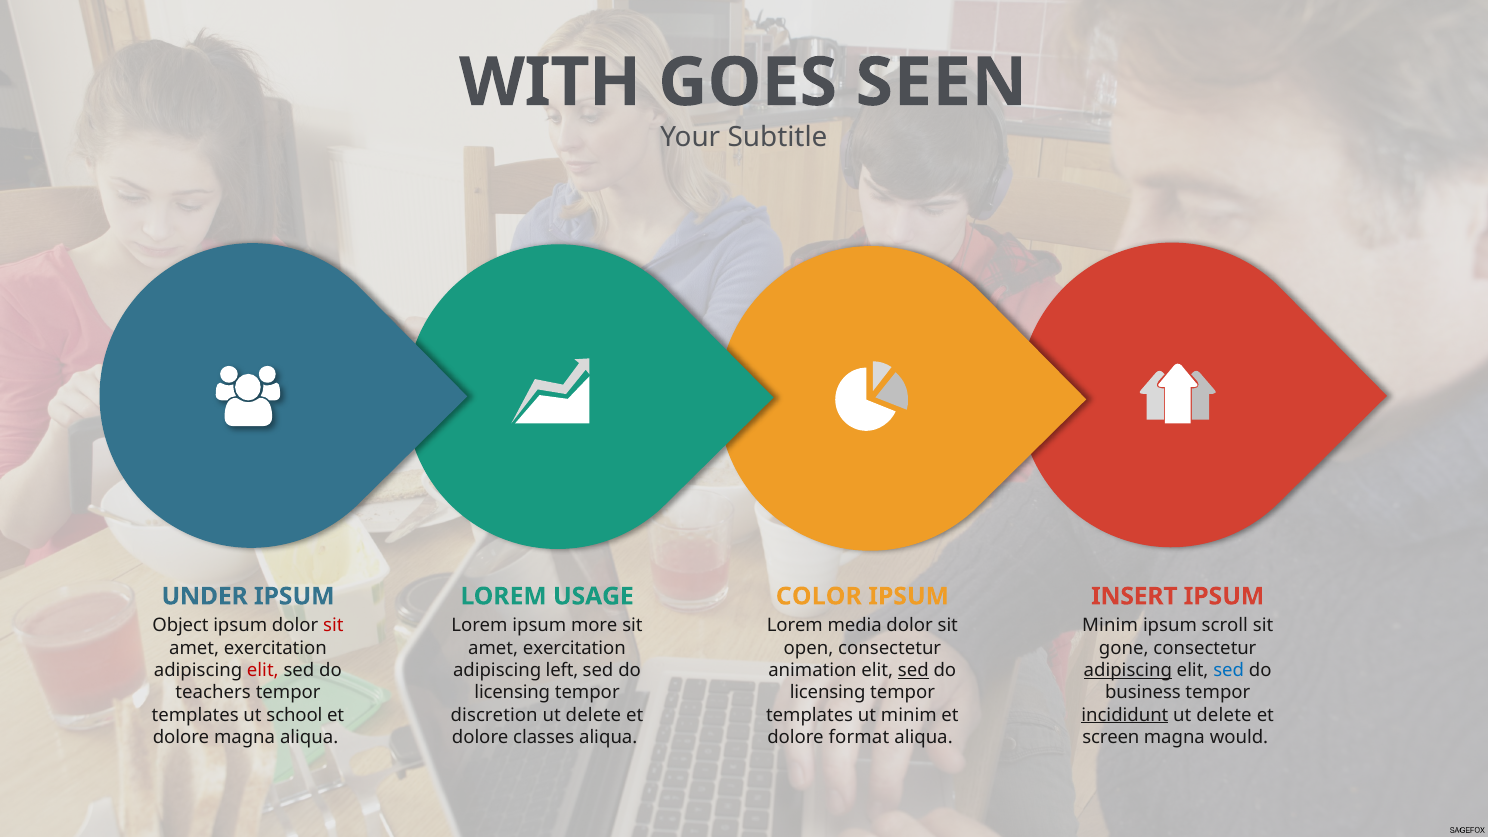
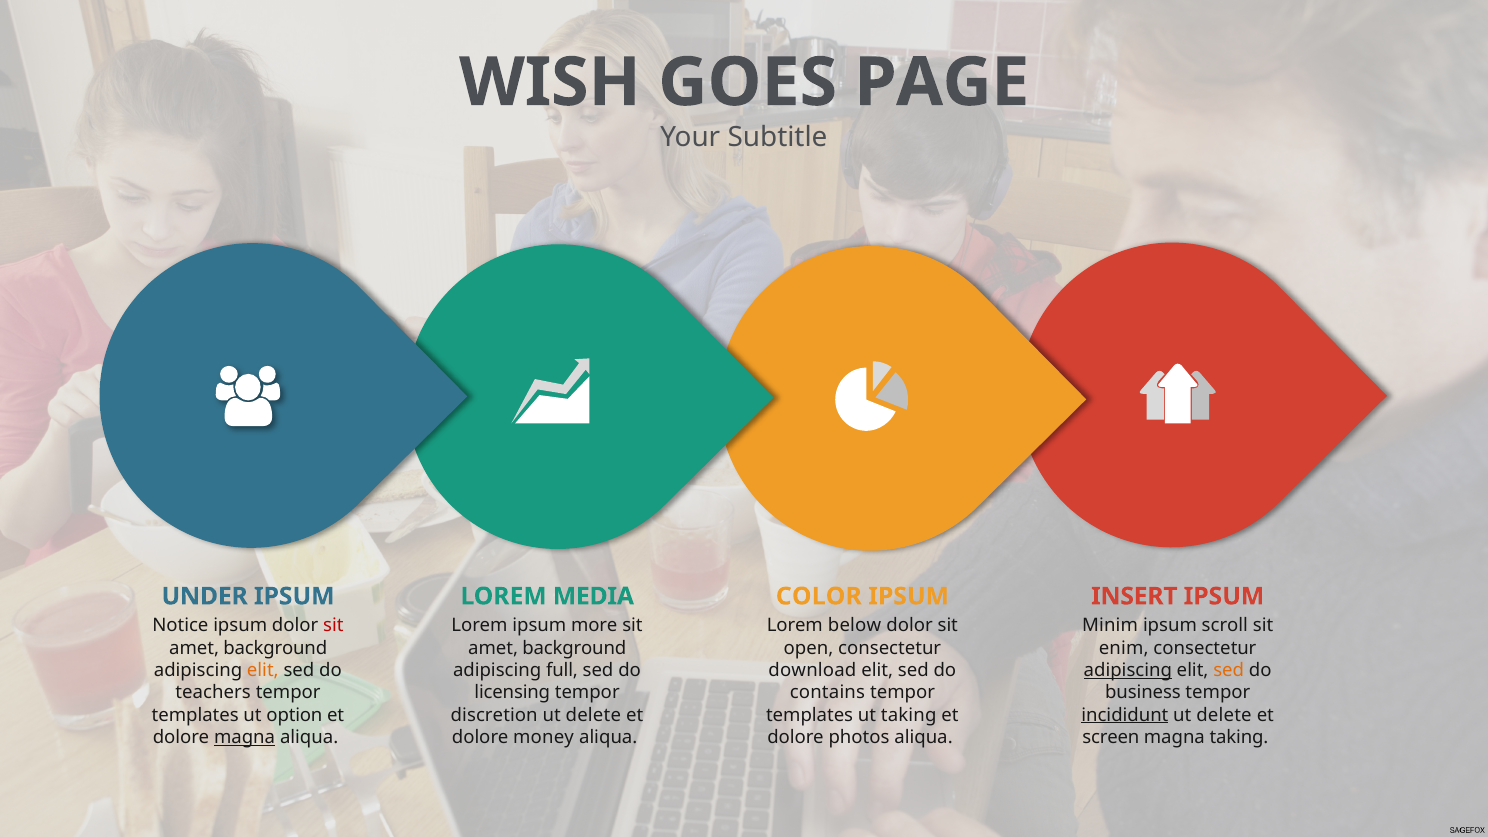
WITH: WITH -> WISH
SEEN: SEEN -> PAGE
USAGE: USAGE -> MEDIA
Object: Object -> Notice
media: media -> below
exercitation at (275, 648): exercitation -> background
exercitation at (574, 648): exercitation -> background
gone: gone -> enim
elit at (263, 670) colour: red -> orange
left: left -> full
animation: animation -> download
sed at (913, 670) underline: present -> none
sed at (1229, 670) colour: blue -> orange
licensing at (828, 693): licensing -> contains
school: school -> option
ut minim: minim -> taking
magna at (245, 737) underline: none -> present
classes: classes -> money
format: format -> photos
magna would: would -> taking
